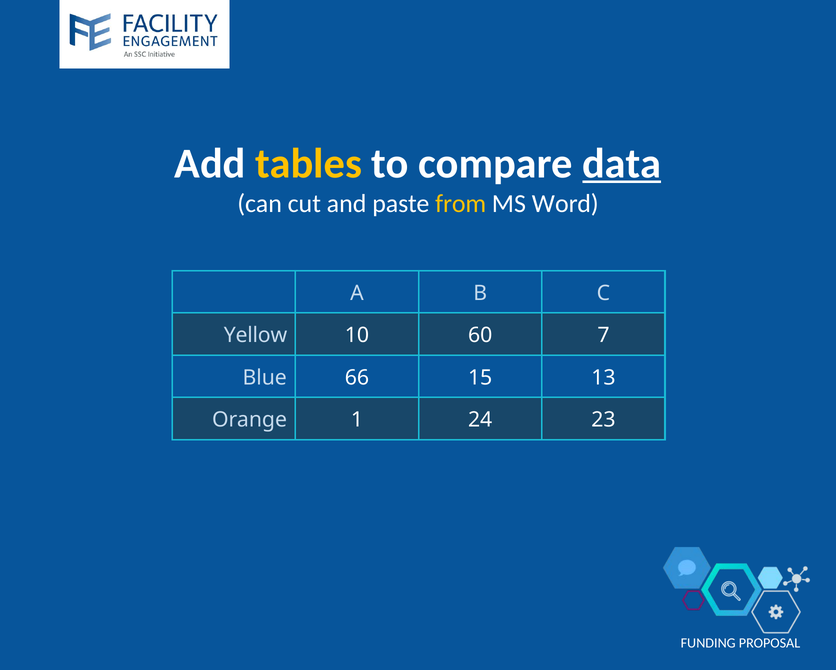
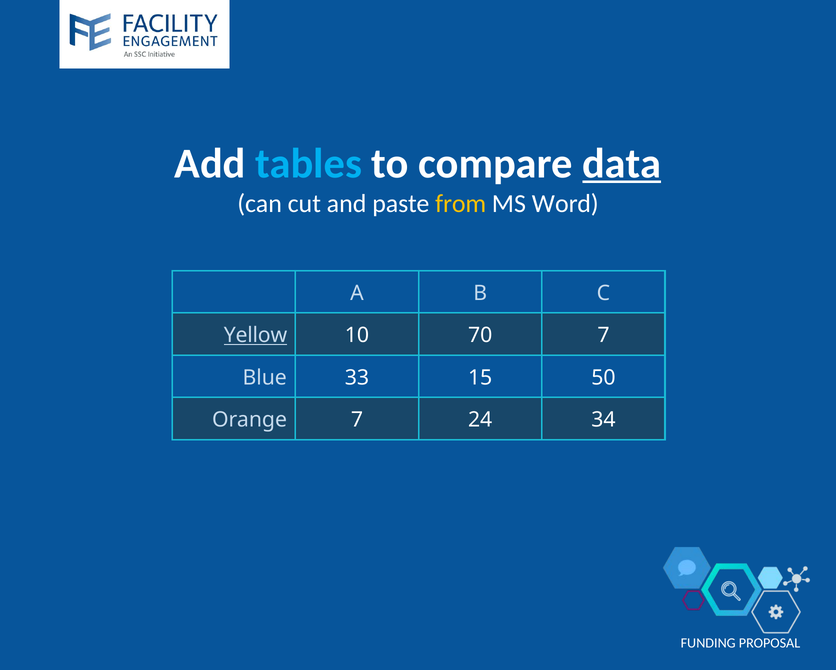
tables colour: yellow -> light blue
Yellow underline: none -> present
60: 60 -> 70
66: 66 -> 33
13: 13 -> 50
Orange 1: 1 -> 7
23: 23 -> 34
